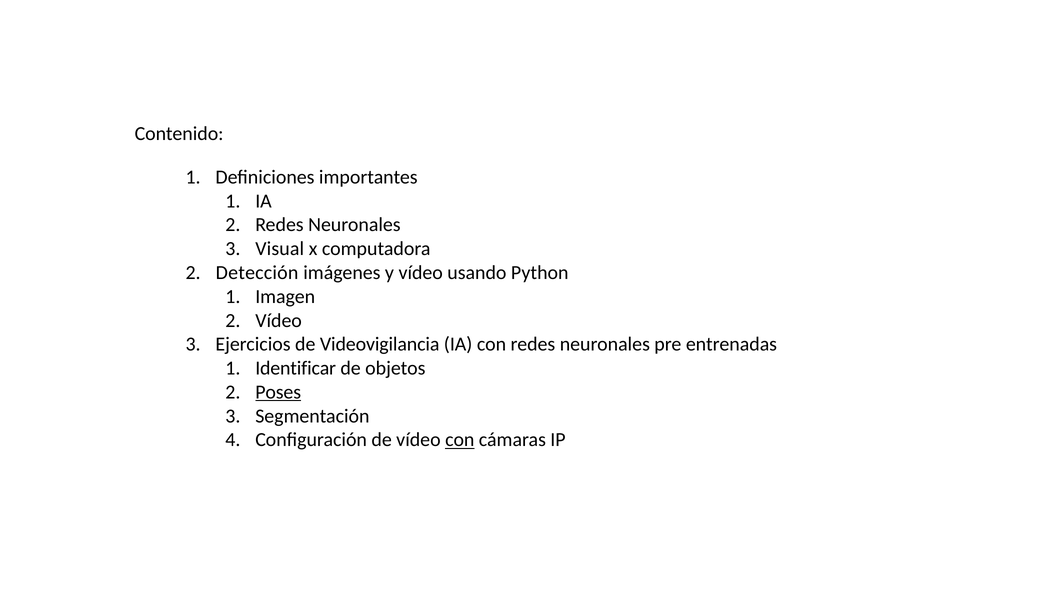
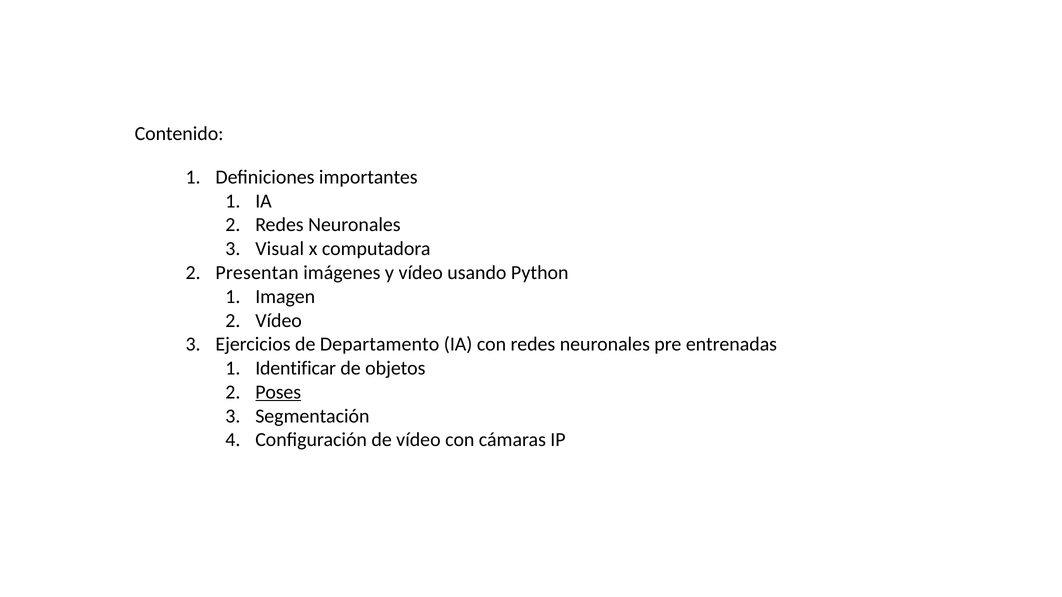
Detección: Detección -> Presentan
Videovigilancia: Videovigilancia -> Departamento
con at (460, 440) underline: present -> none
